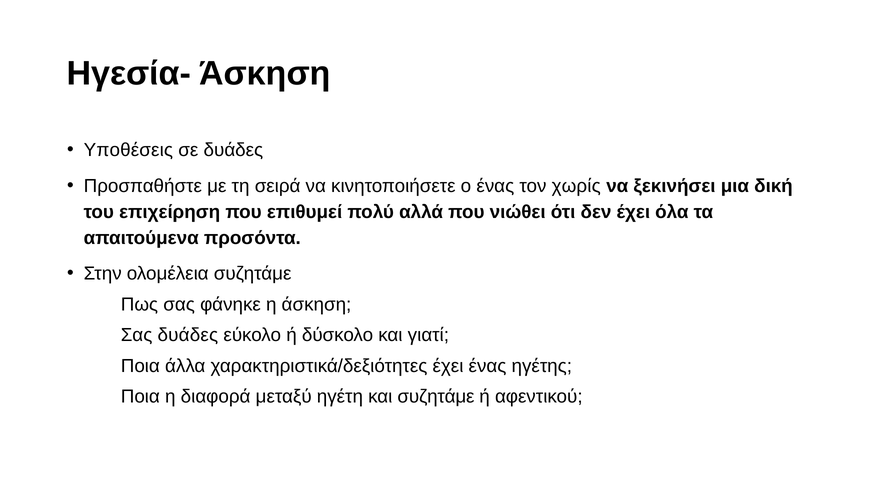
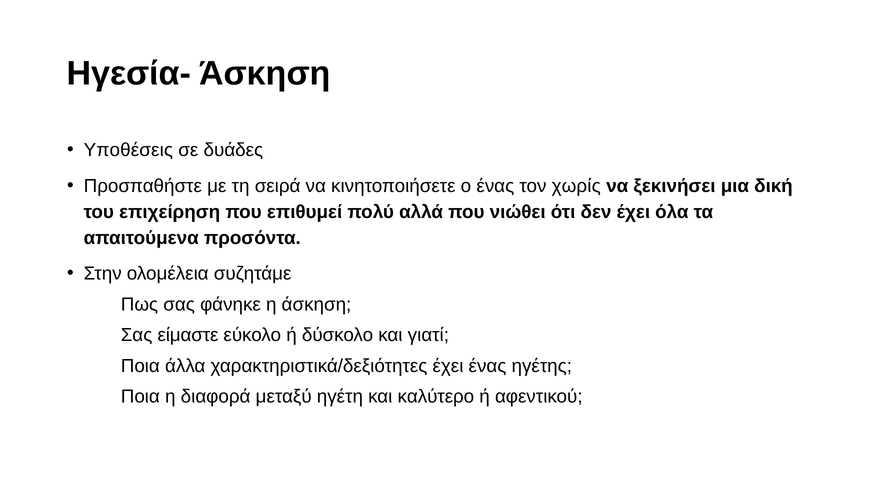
δυάδες at (188, 335): δυάδες -> είμαστε
και συζητάμε: συζητάμε -> καλύτερο
